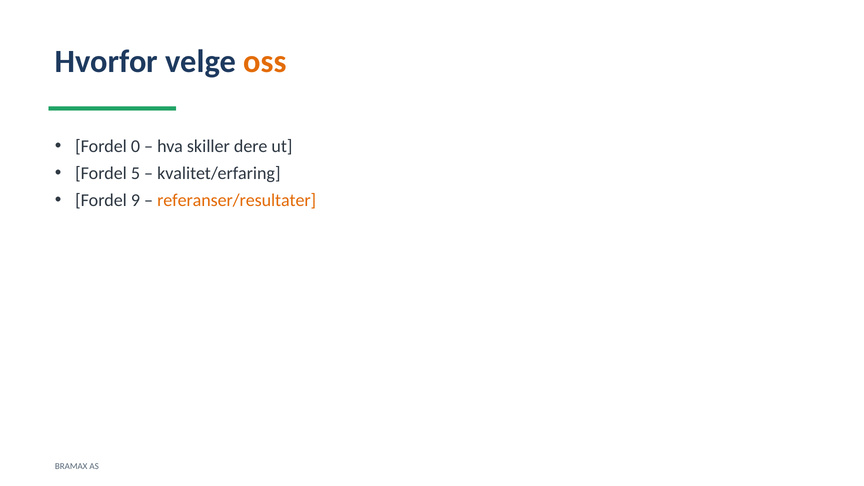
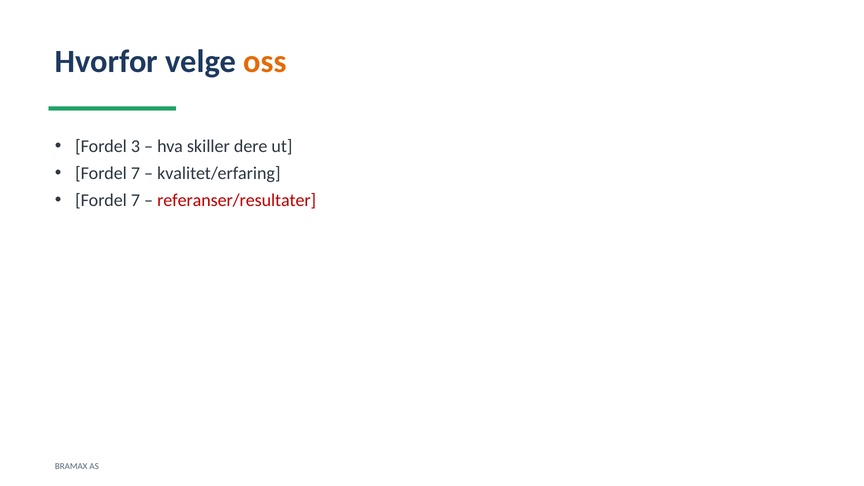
0: 0 -> 3
5 at (135, 173): 5 -> 7
9 at (135, 200): 9 -> 7
referanser/resultater colour: orange -> red
